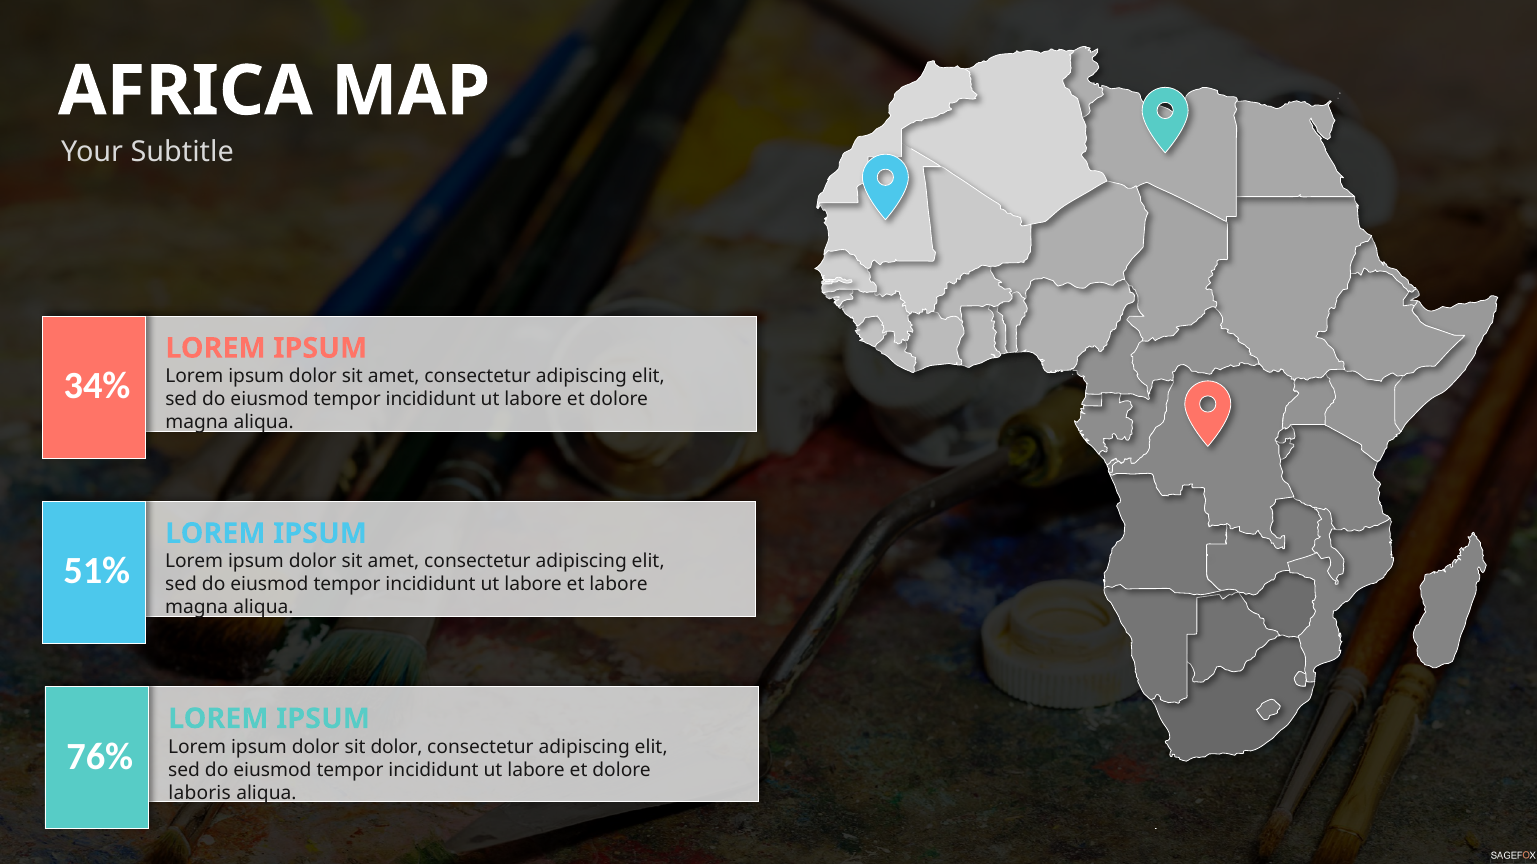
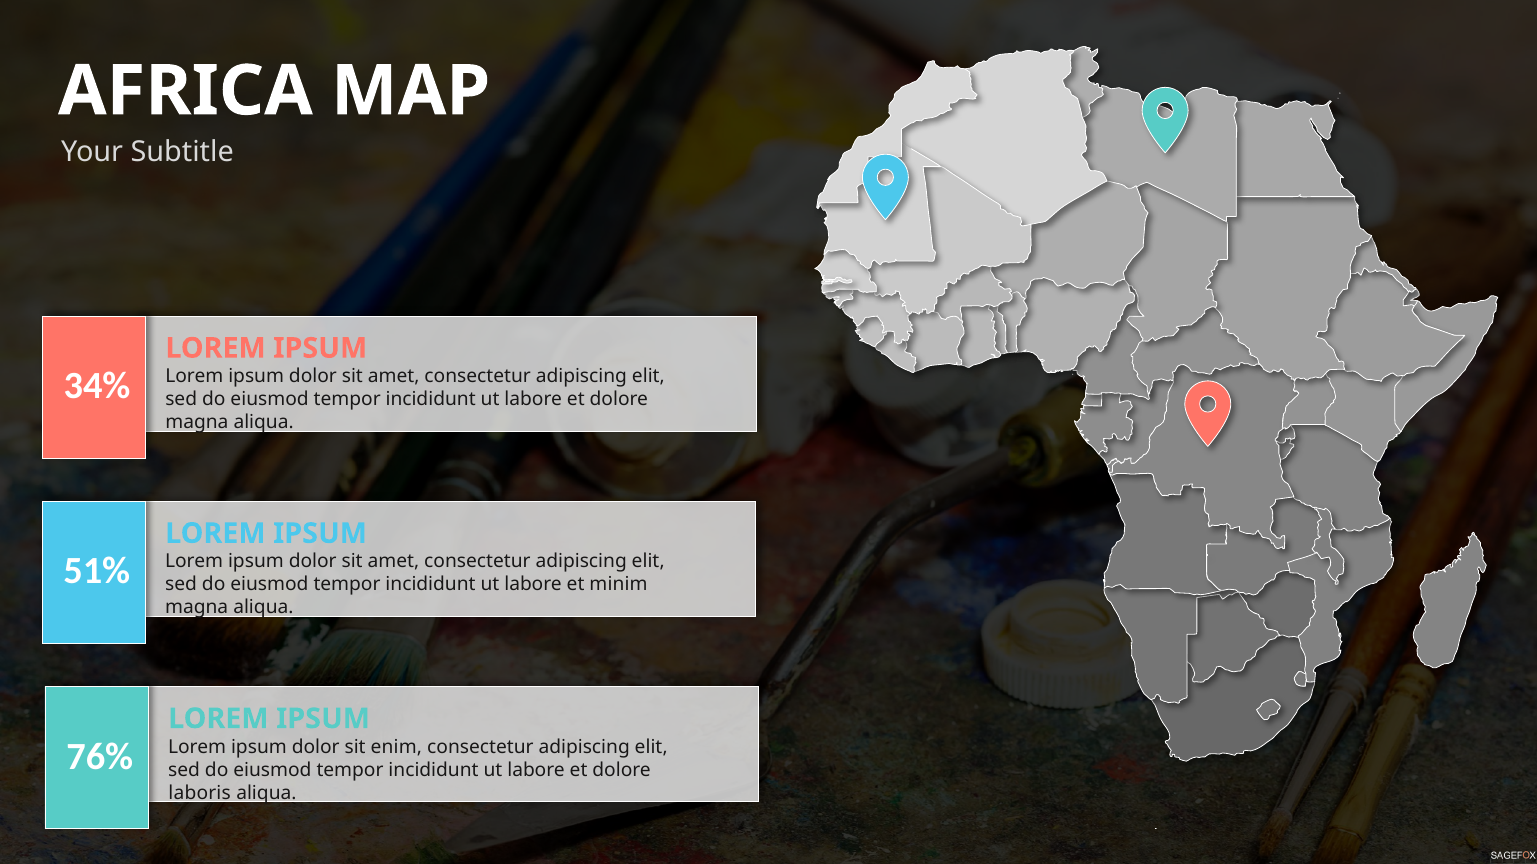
et labore: labore -> minim
sit dolor: dolor -> enim
